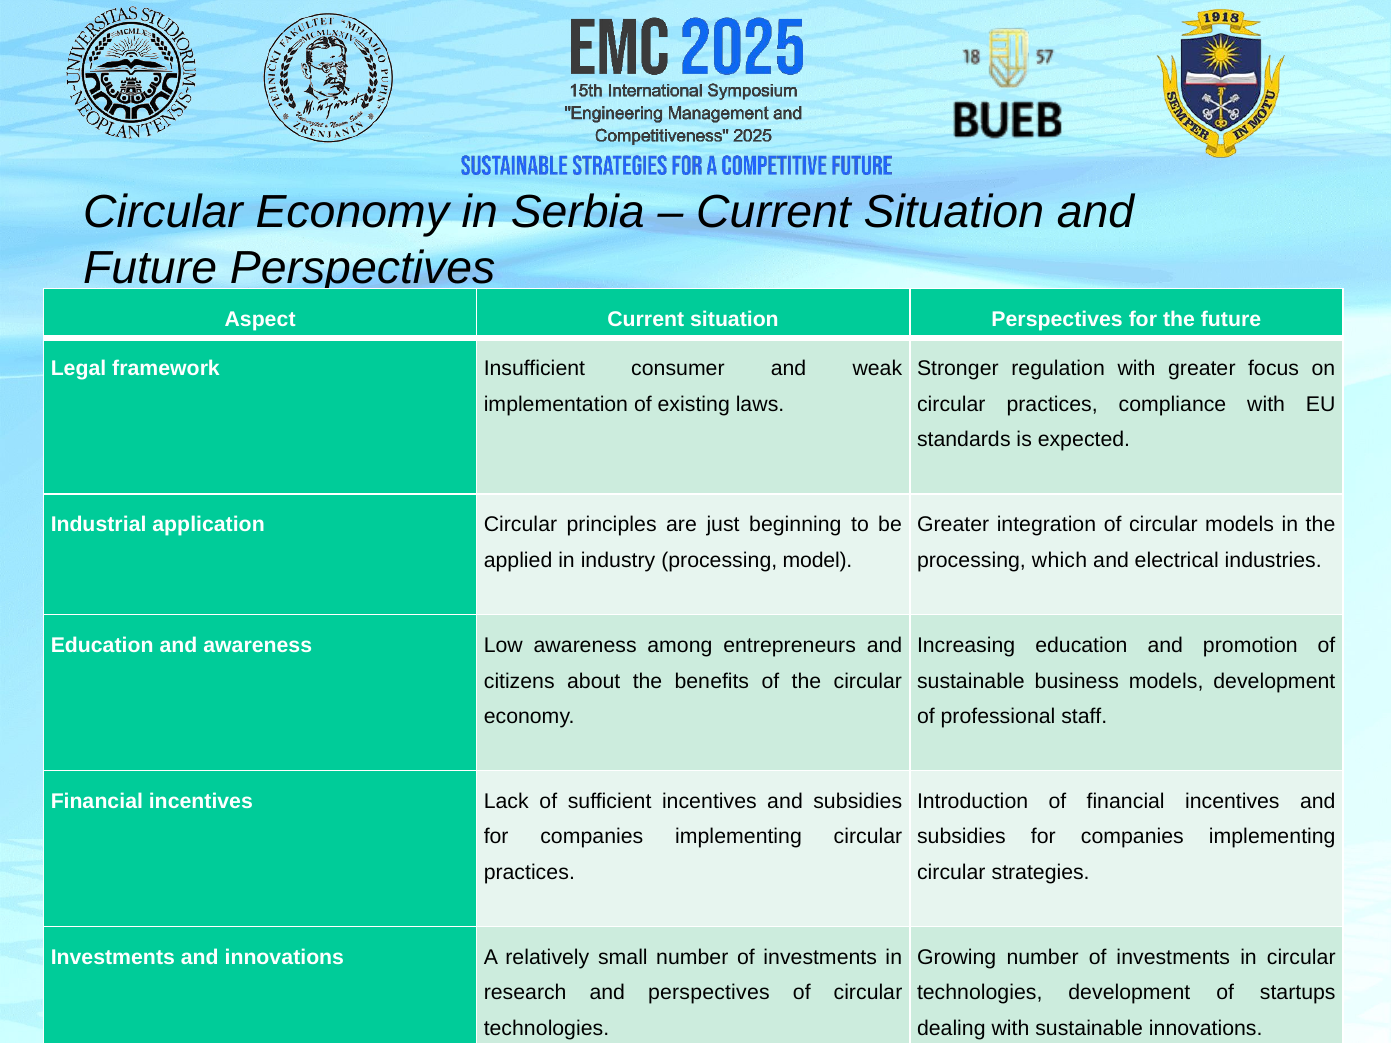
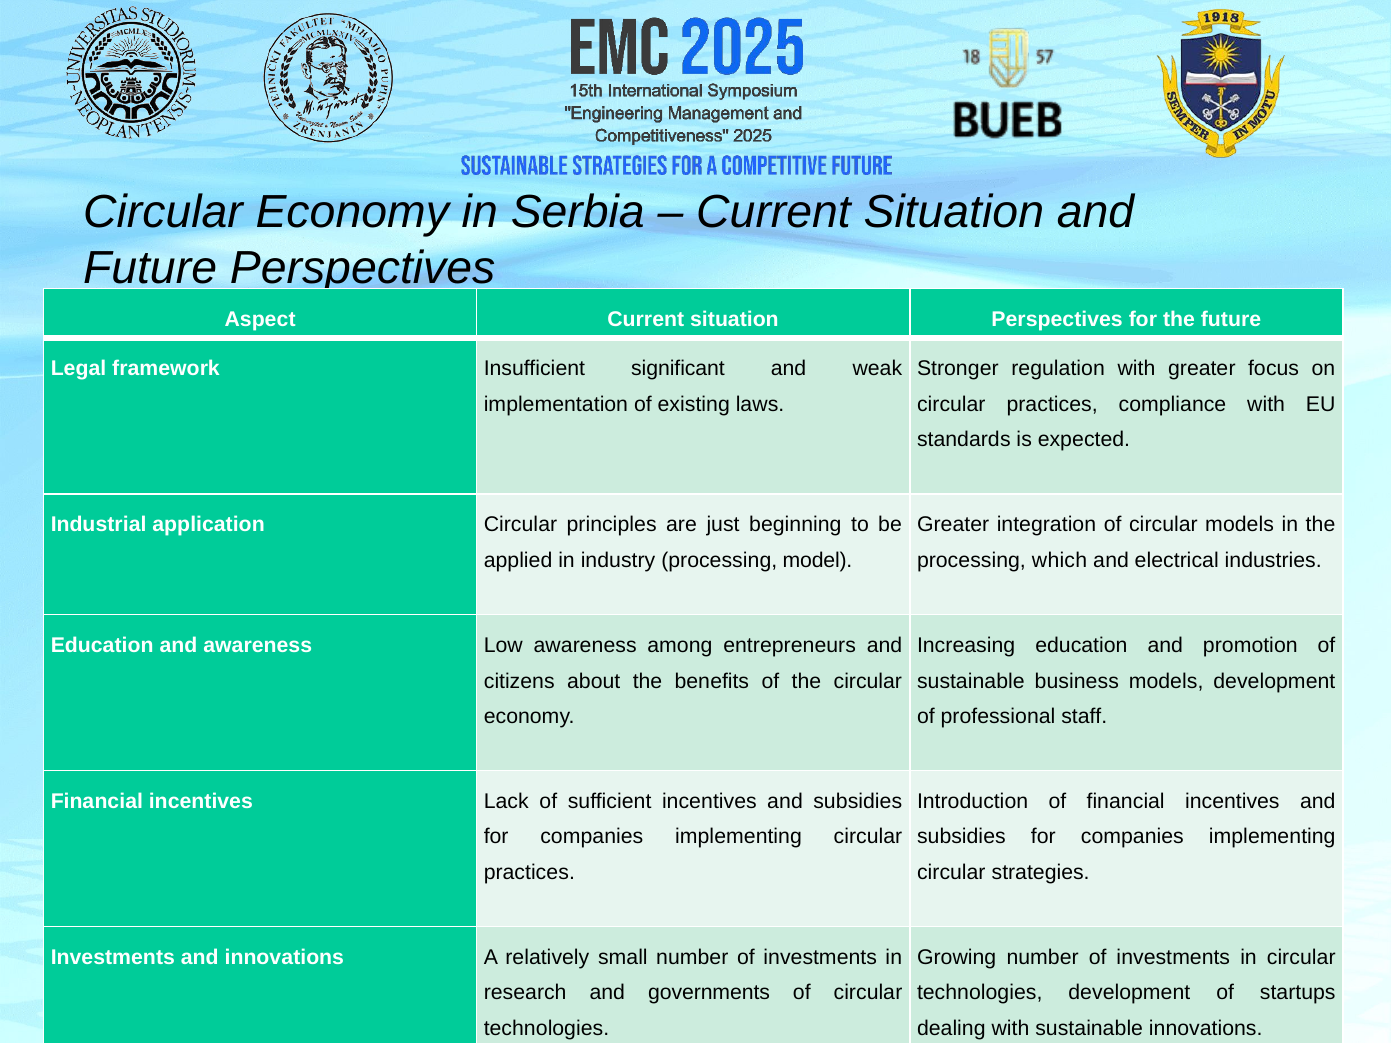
consumer: consumer -> significant
and perspectives: perspectives -> governments
